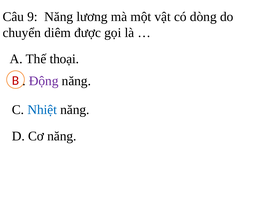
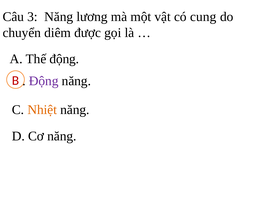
9: 9 -> 3
dòng: dòng -> cung
Thế thoại: thoại -> động
Nhiệt colour: blue -> orange
